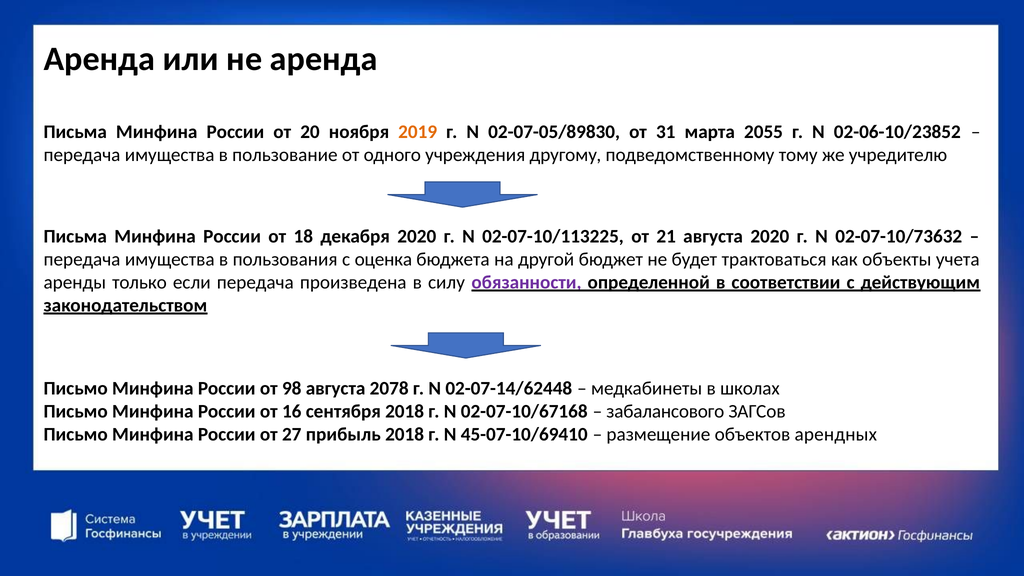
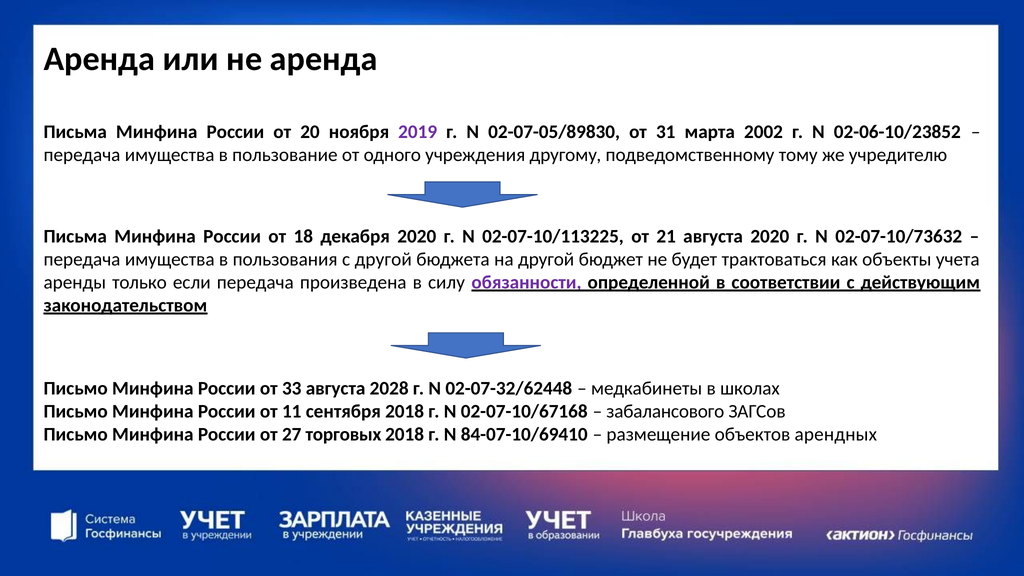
2019 colour: orange -> purple
2055: 2055 -> 2002
с оценка: оценка -> другой
98: 98 -> 33
2078: 2078 -> 2028
02-07-14/62448: 02-07-14/62448 -> 02-07-32/62448
16: 16 -> 11
прибыль: прибыль -> торговых
45-07-10/69410: 45-07-10/69410 -> 84-07-10/69410
